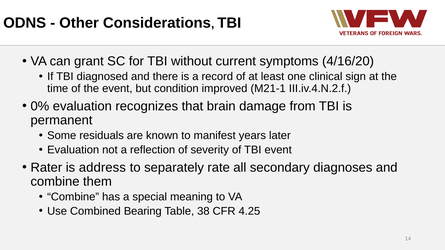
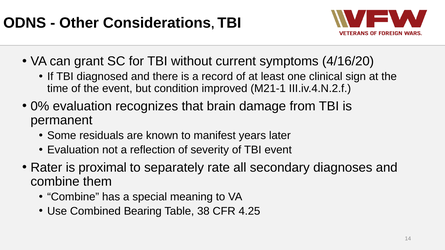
address: address -> proximal
